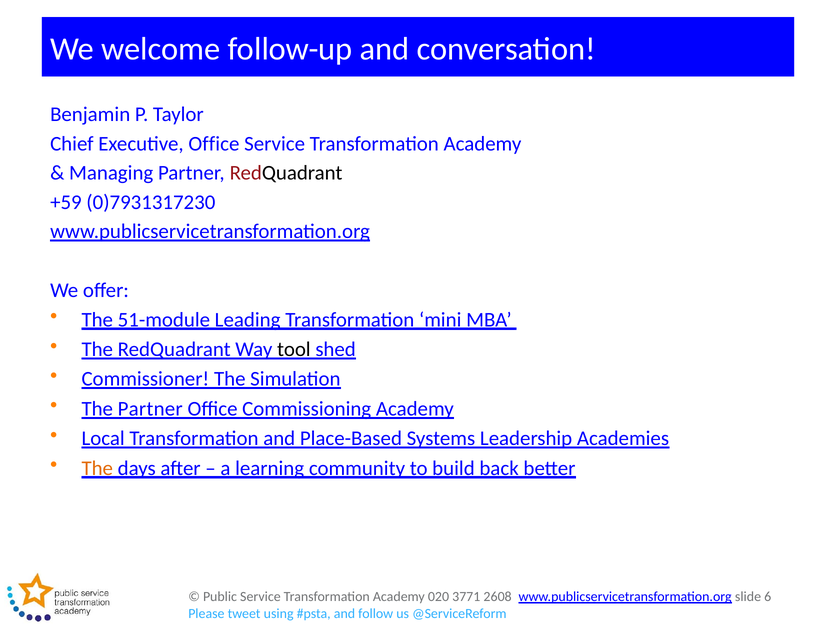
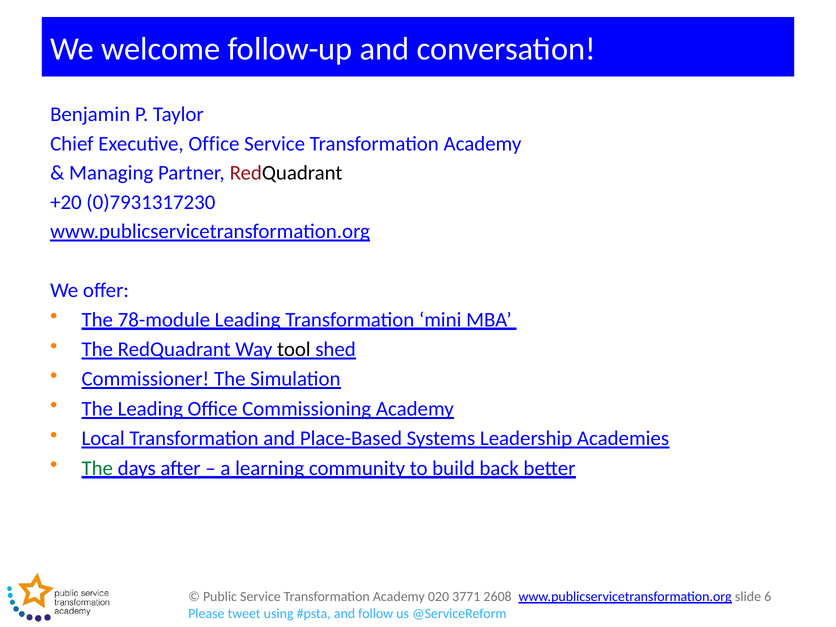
+59: +59 -> +20
51-module: 51-module -> 78-module
The Partner: Partner -> Leading
The at (97, 468) colour: orange -> green
